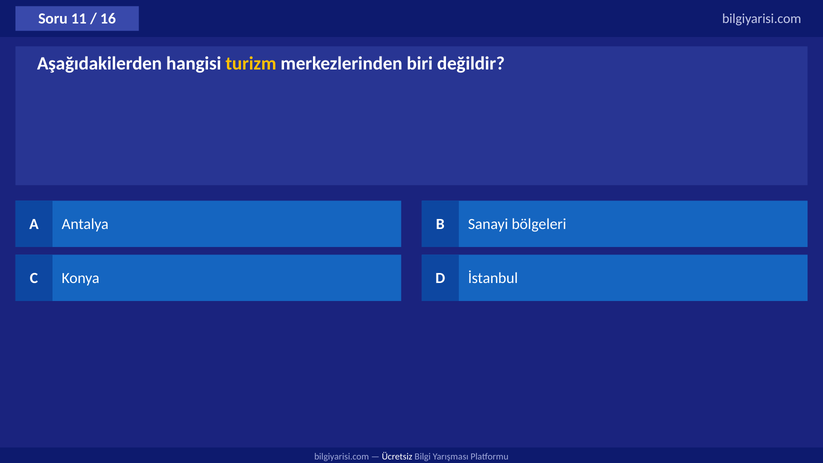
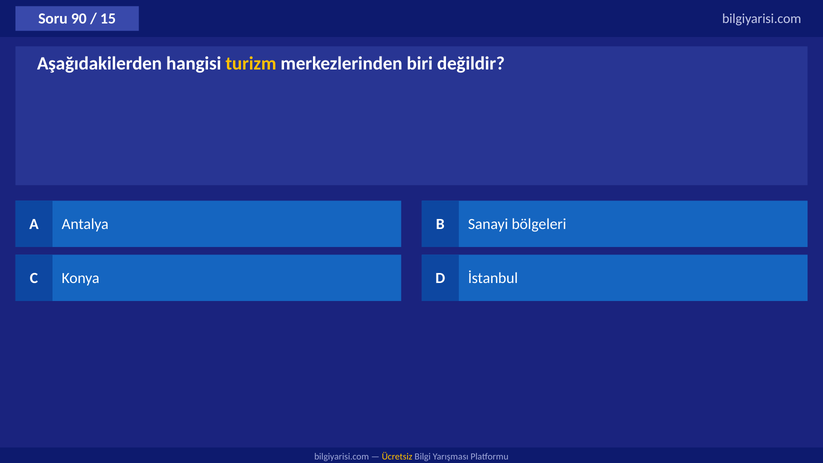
11: 11 -> 90
16: 16 -> 15
Ücretsiz colour: white -> yellow
